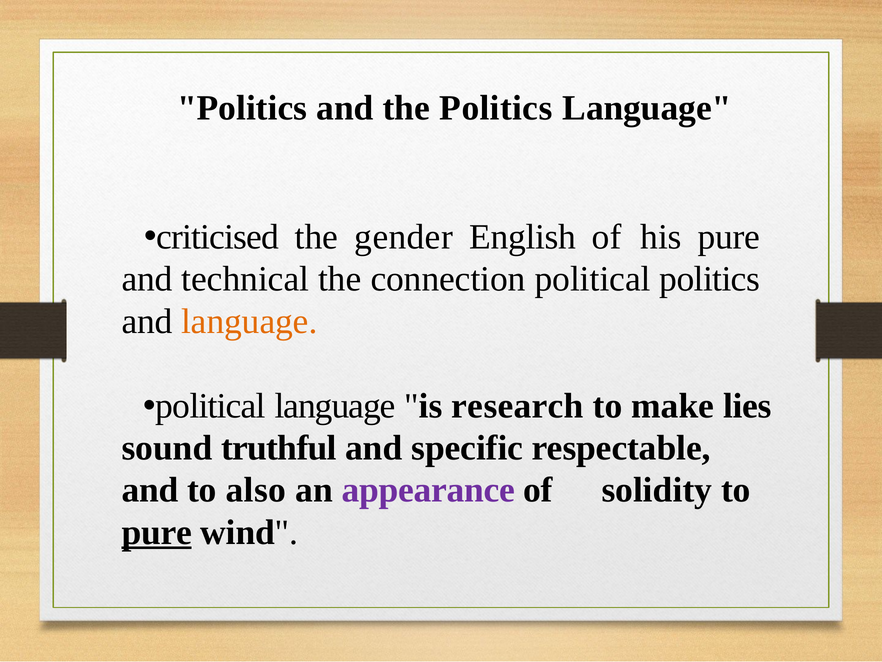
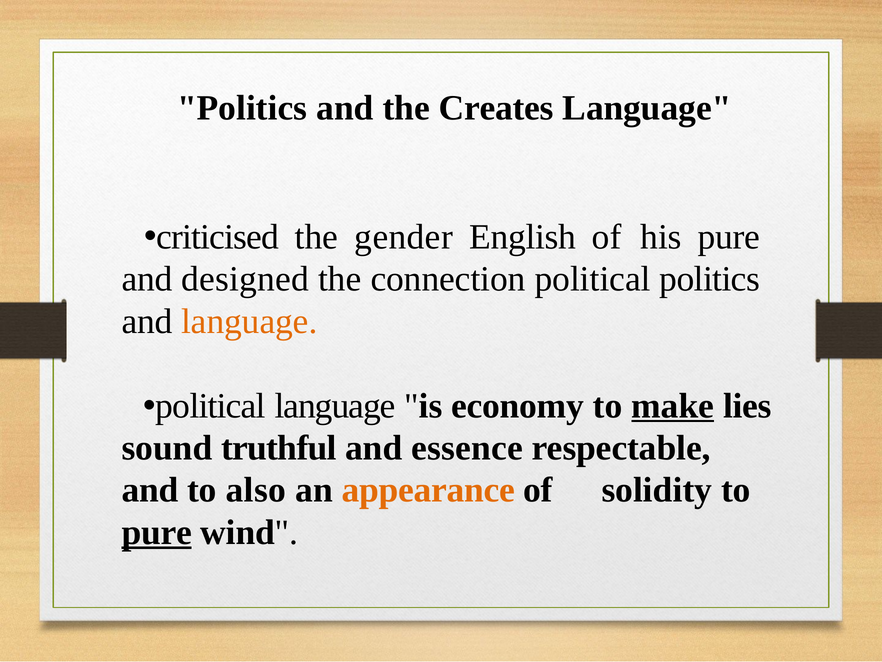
the Politics: Politics -> Creates
technical: technical -> designed
research: research -> economy
make underline: none -> present
specific: specific -> essence
appearance colour: purple -> orange
